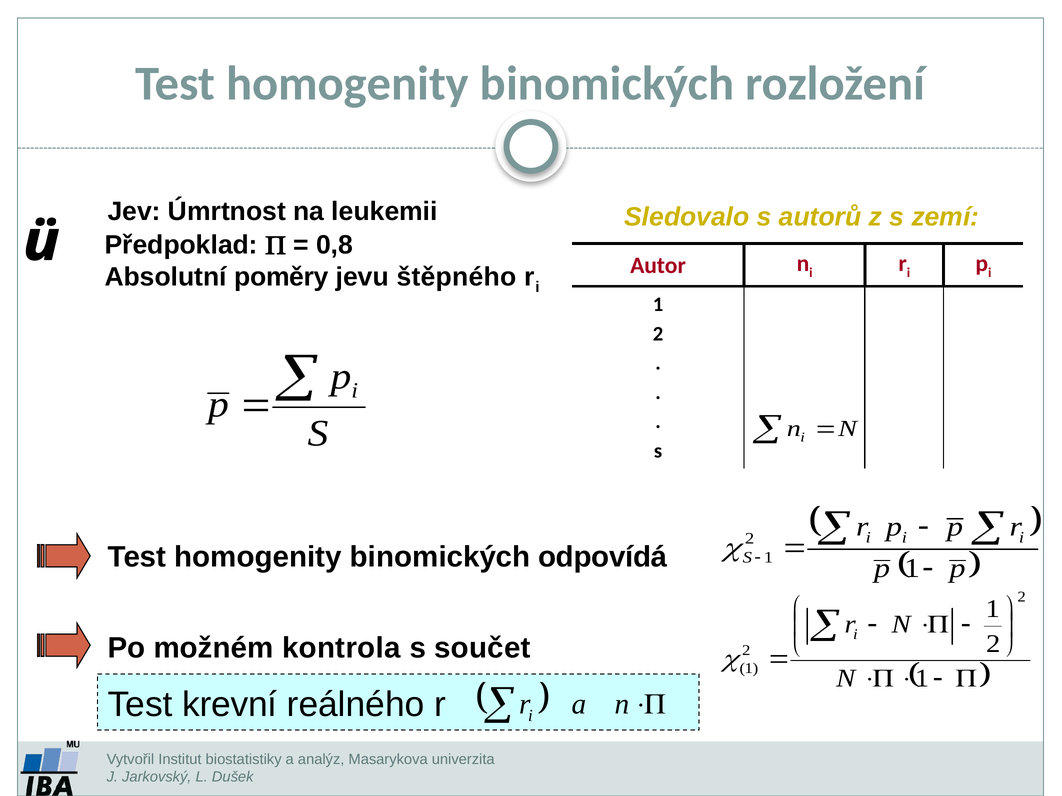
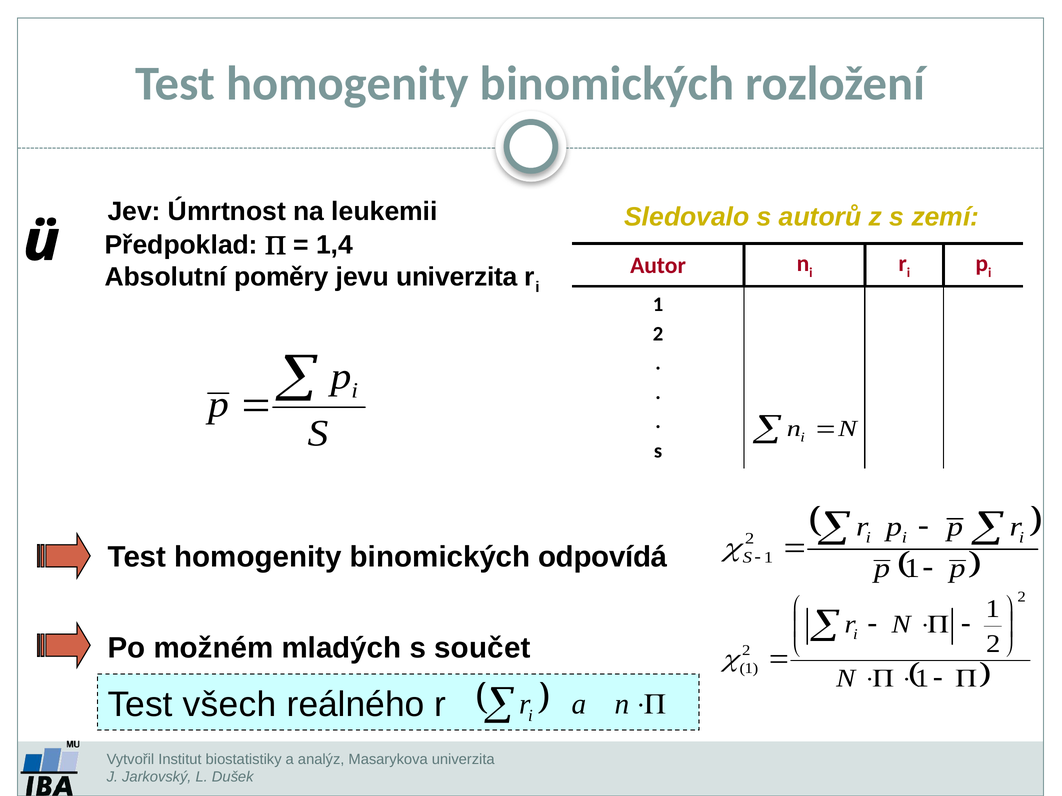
0,8: 0,8 -> 1,4
jevu štěpného: štěpného -> univerzita
kontrola: kontrola -> mladých
krevní: krevní -> všech
